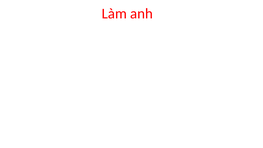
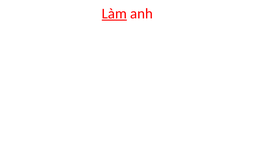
Làm at (114, 14) underline: none -> present
